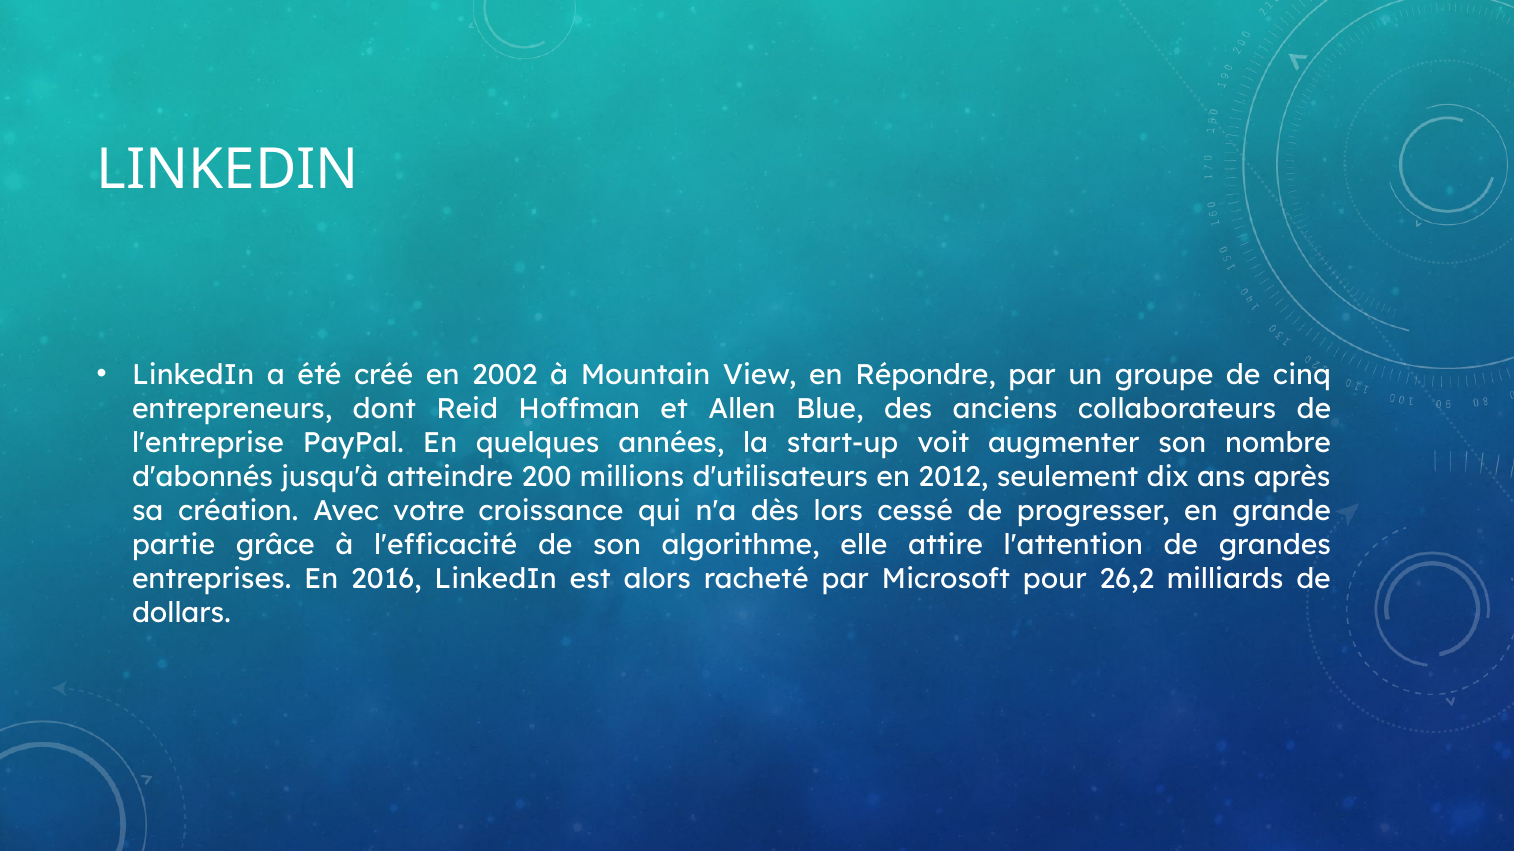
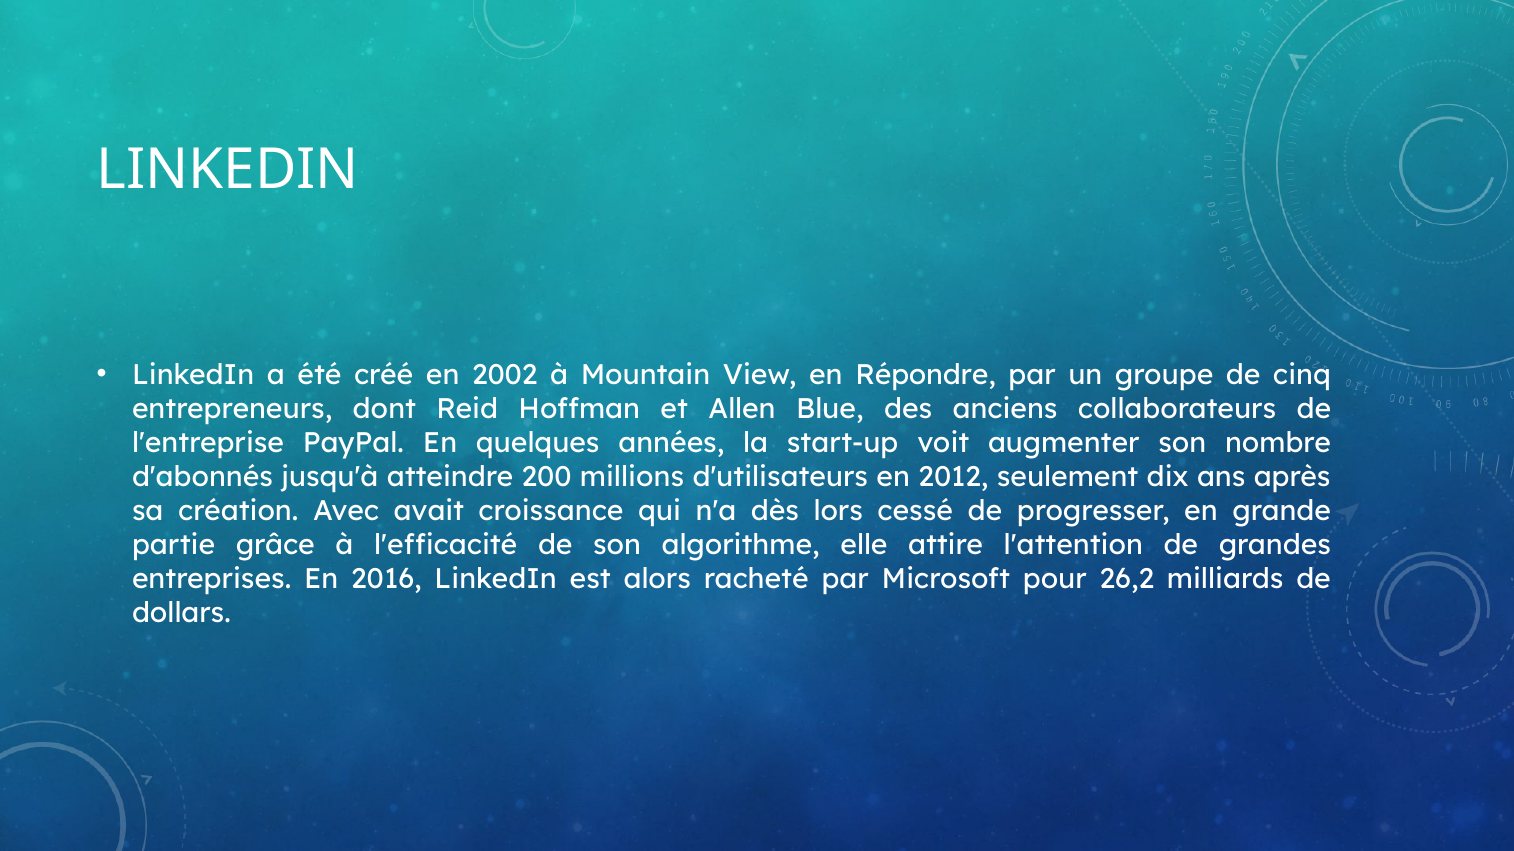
votre: votre -> avait
